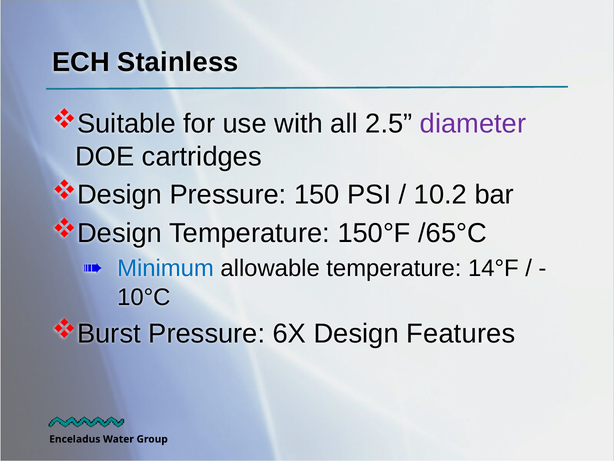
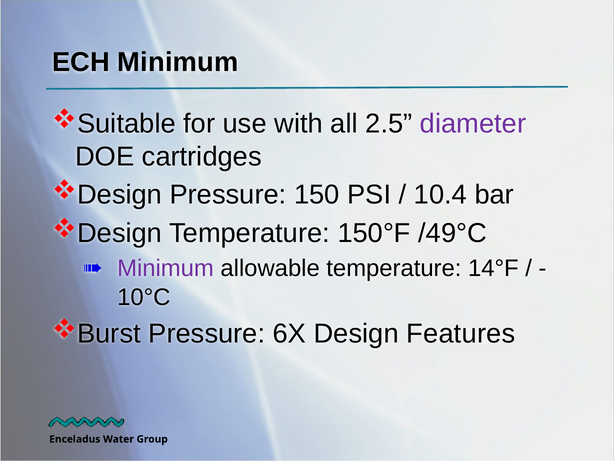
ECH Stainless: Stainless -> Minimum
10.2: 10.2 -> 10.4
/65°C: /65°C -> /49°C
Minimum at (166, 268) colour: blue -> purple
